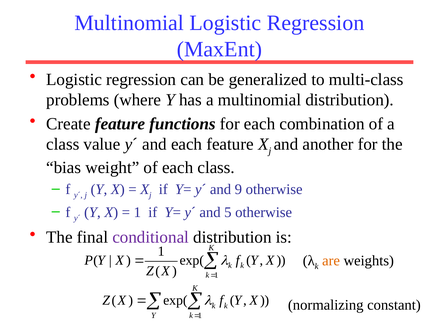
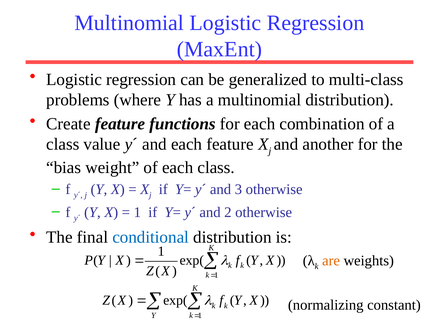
9: 9 -> 3
5: 5 -> 2
conditional colour: purple -> blue
